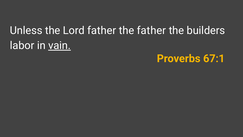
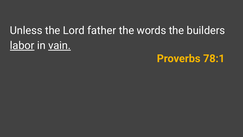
the father: father -> words
labor underline: none -> present
67:1: 67:1 -> 78:1
